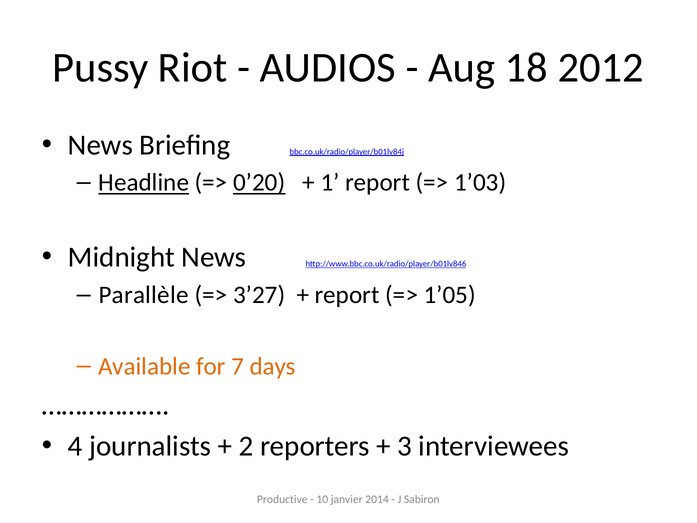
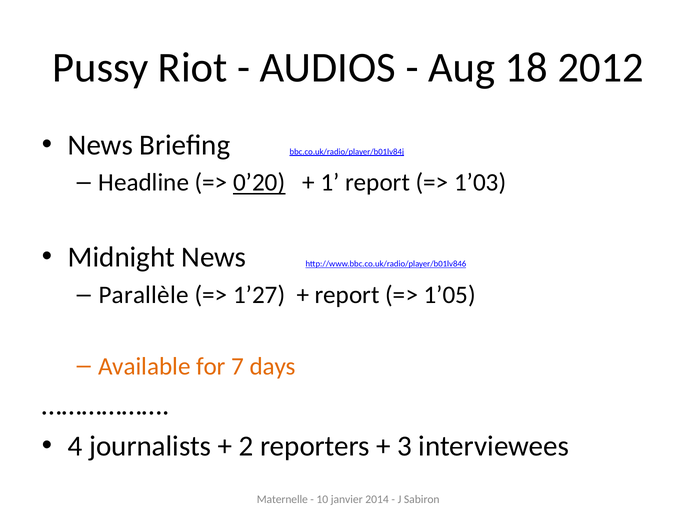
Headline underline: present -> none
3’27: 3’27 -> 1’27
Productive: Productive -> Maternelle
